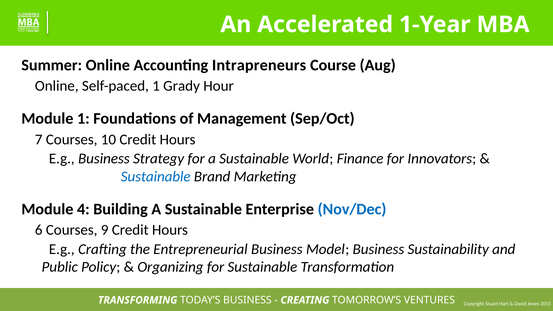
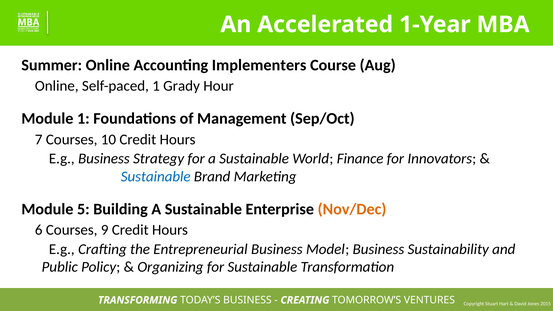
Intrapreneurs: Intrapreneurs -> Implementers
4: 4 -> 5
Nov/Dec colour: blue -> orange
